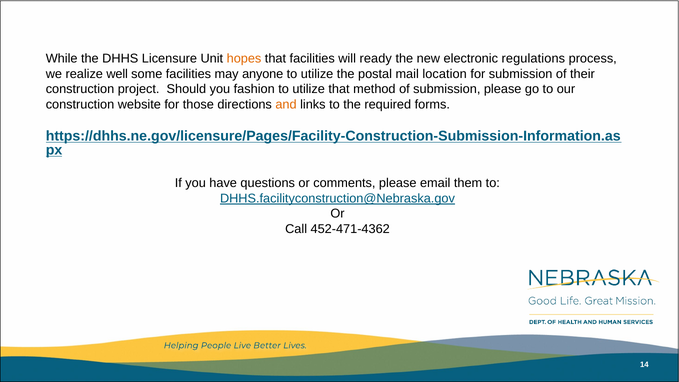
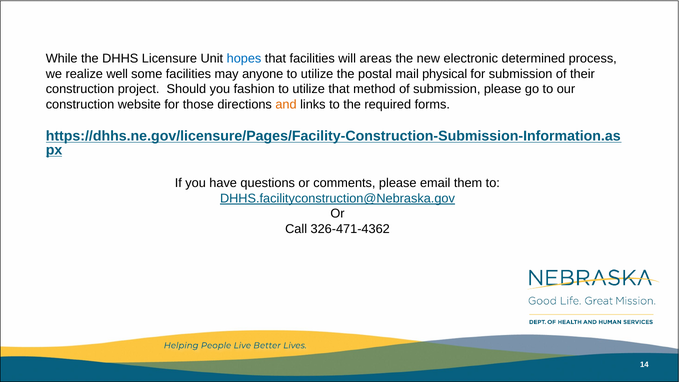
hopes colour: orange -> blue
ready: ready -> areas
regulations: regulations -> determined
location: location -> physical
452-471-4362: 452-471-4362 -> 326-471-4362
